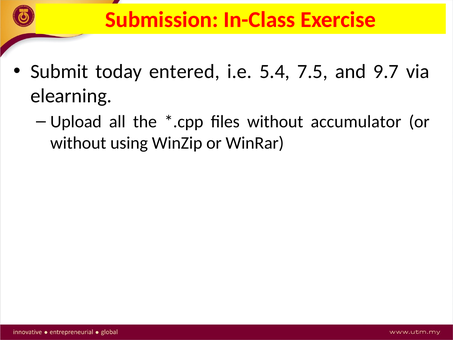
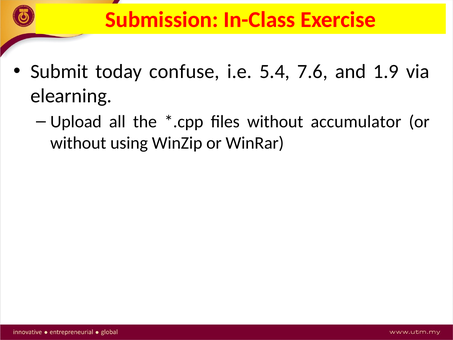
entered: entered -> confuse
7.5: 7.5 -> 7.6
9.7: 9.7 -> 1.9
